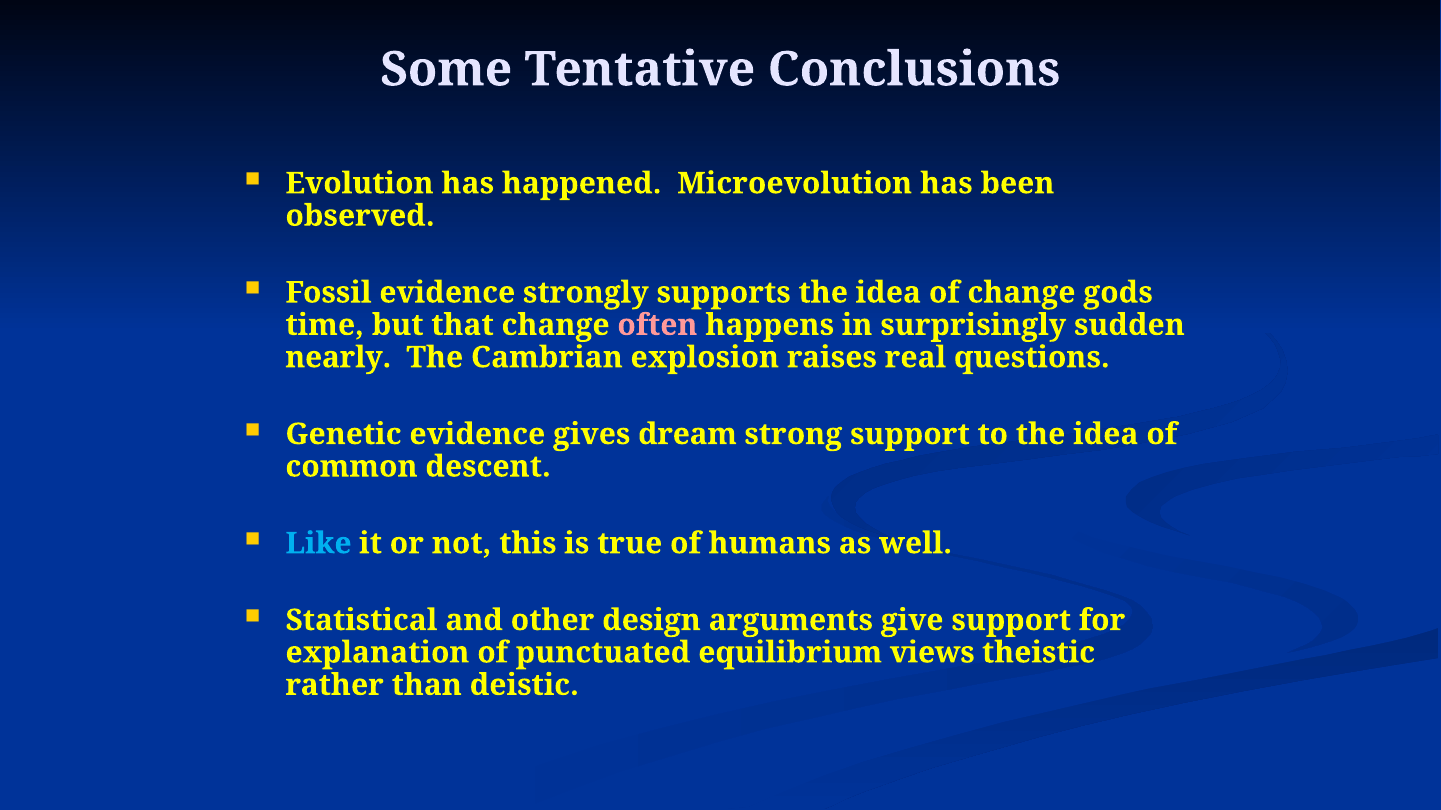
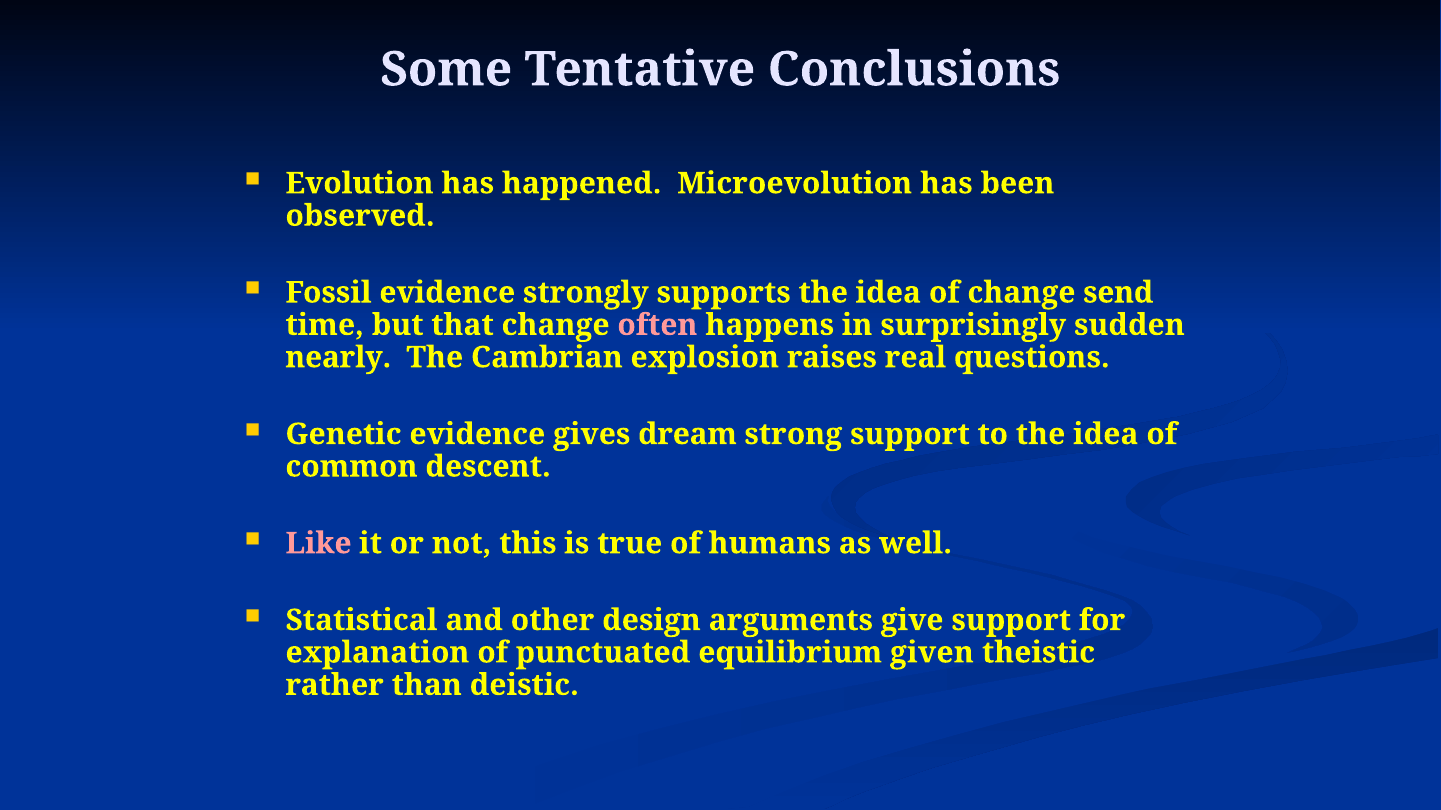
gods: gods -> send
Like colour: light blue -> pink
views: views -> given
